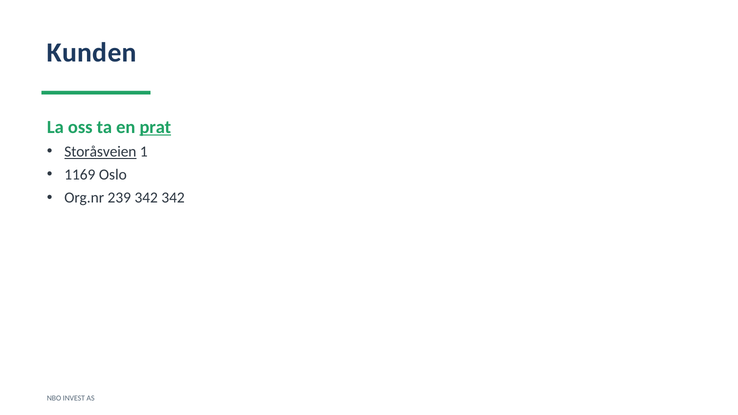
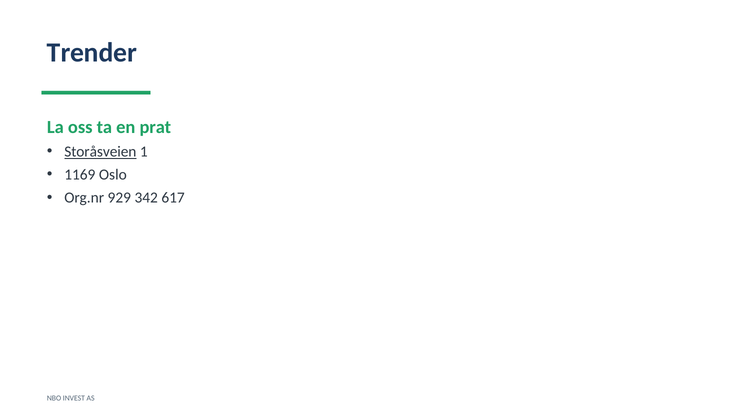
Kunden: Kunden -> Trender
prat underline: present -> none
239: 239 -> 929
342 342: 342 -> 617
